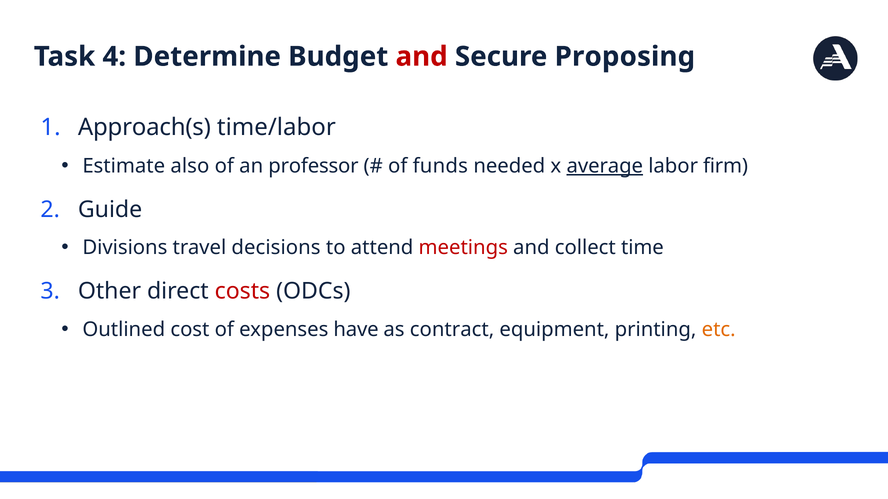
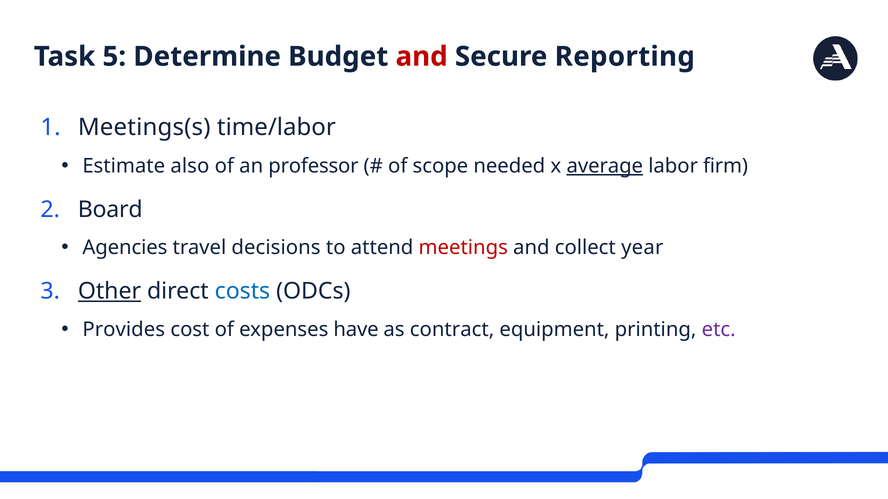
4: 4 -> 5
Proposing: Proposing -> Reporting
Approach(s: Approach(s -> Meetings(s
funds: funds -> scope
Guide: Guide -> Board
Divisions: Divisions -> Agencies
time: time -> year
Other underline: none -> present
costs colour: red -> blue
Outlined: Outlined -> Provides
etc colour: orange -> purple
